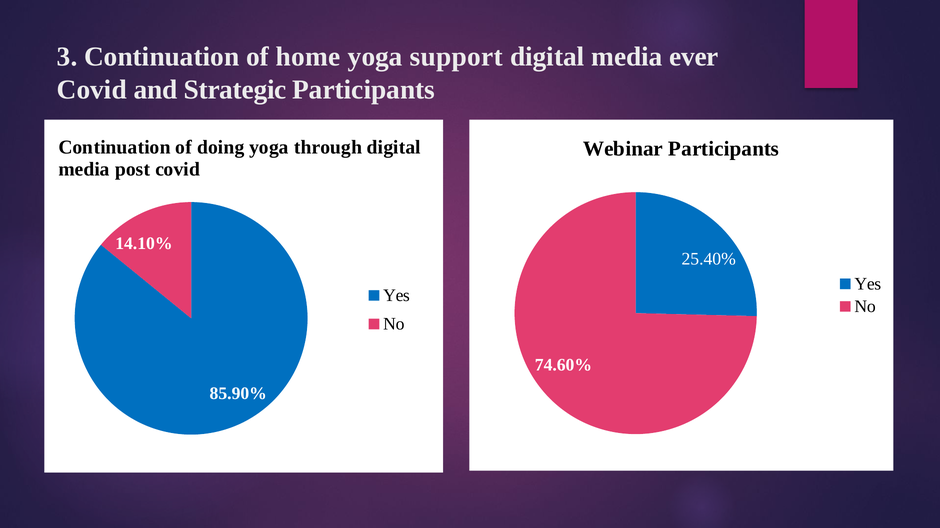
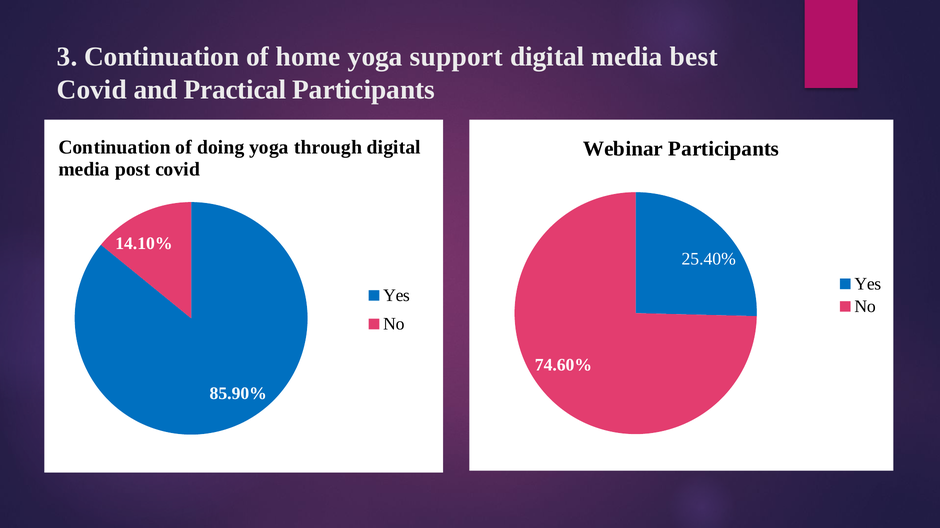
ever: ever -> best
Strategic: Strategic -> Practical
